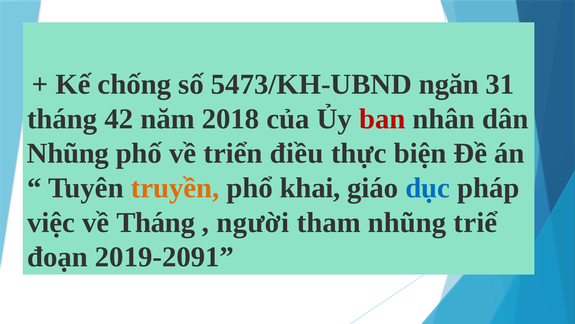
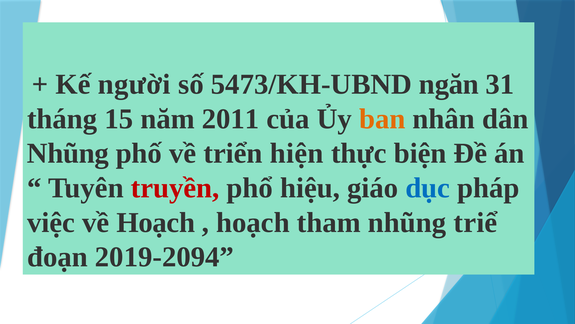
chống: chống -> người
42: 42 -> 15
2018: 2018 -> 2011
ban colour: red -> orange
điều: điều -> hiện
truyền colour: orange -> red
khai: khai -> hiệu
về Tháng: Tháng -> Hoạch
người at (253, 222): người -> hoạch
2019-2091: 2019-2091 -> 2019-2094
